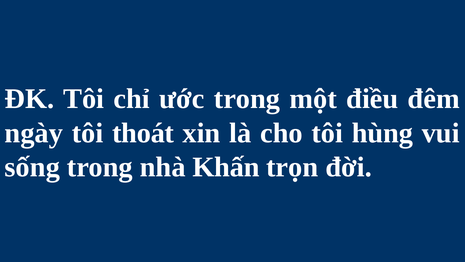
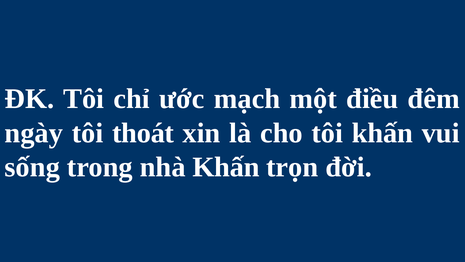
ước trong: trong -> mạch
tôi hùng: hùng -> khấn
